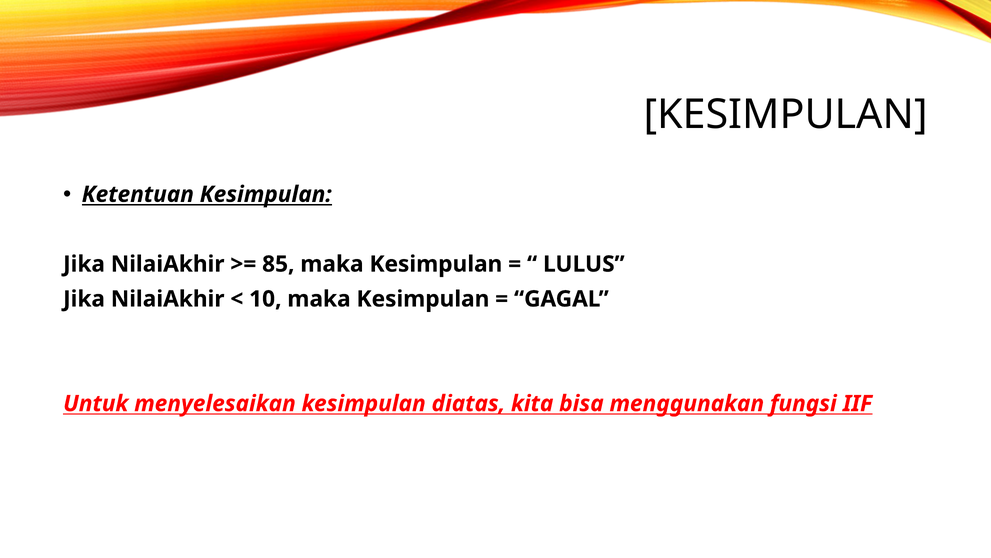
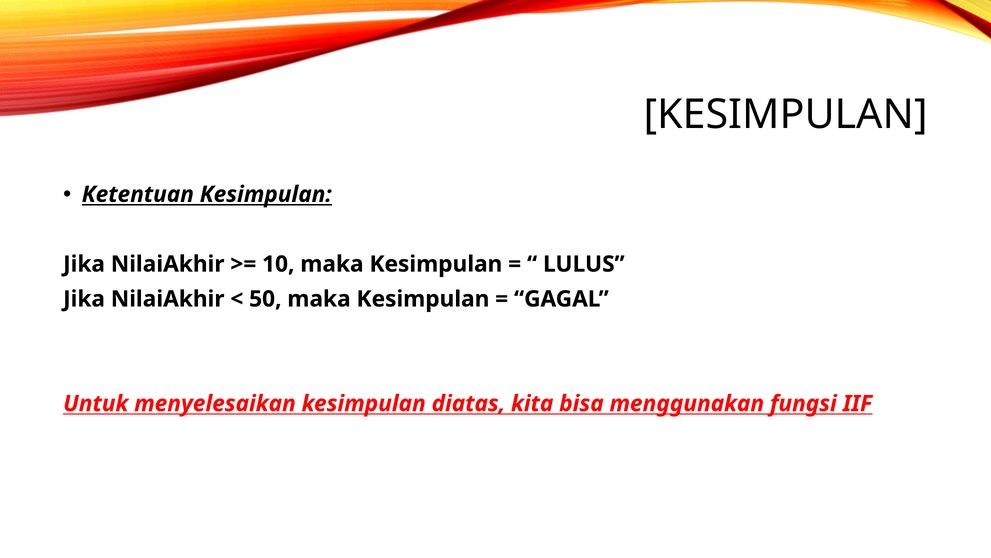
85: 85 -> 10
10: 10 -> 50
